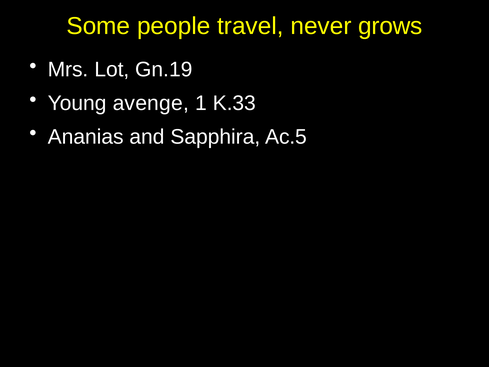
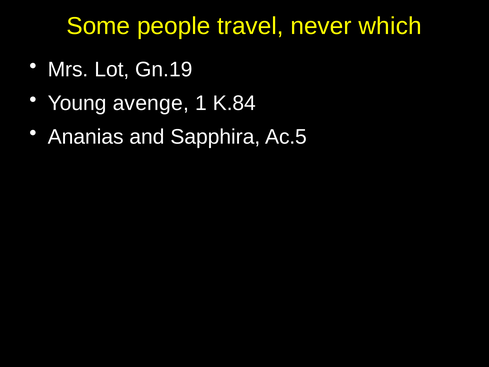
grows: grows -> which
K.33: K.33 -> K.84
